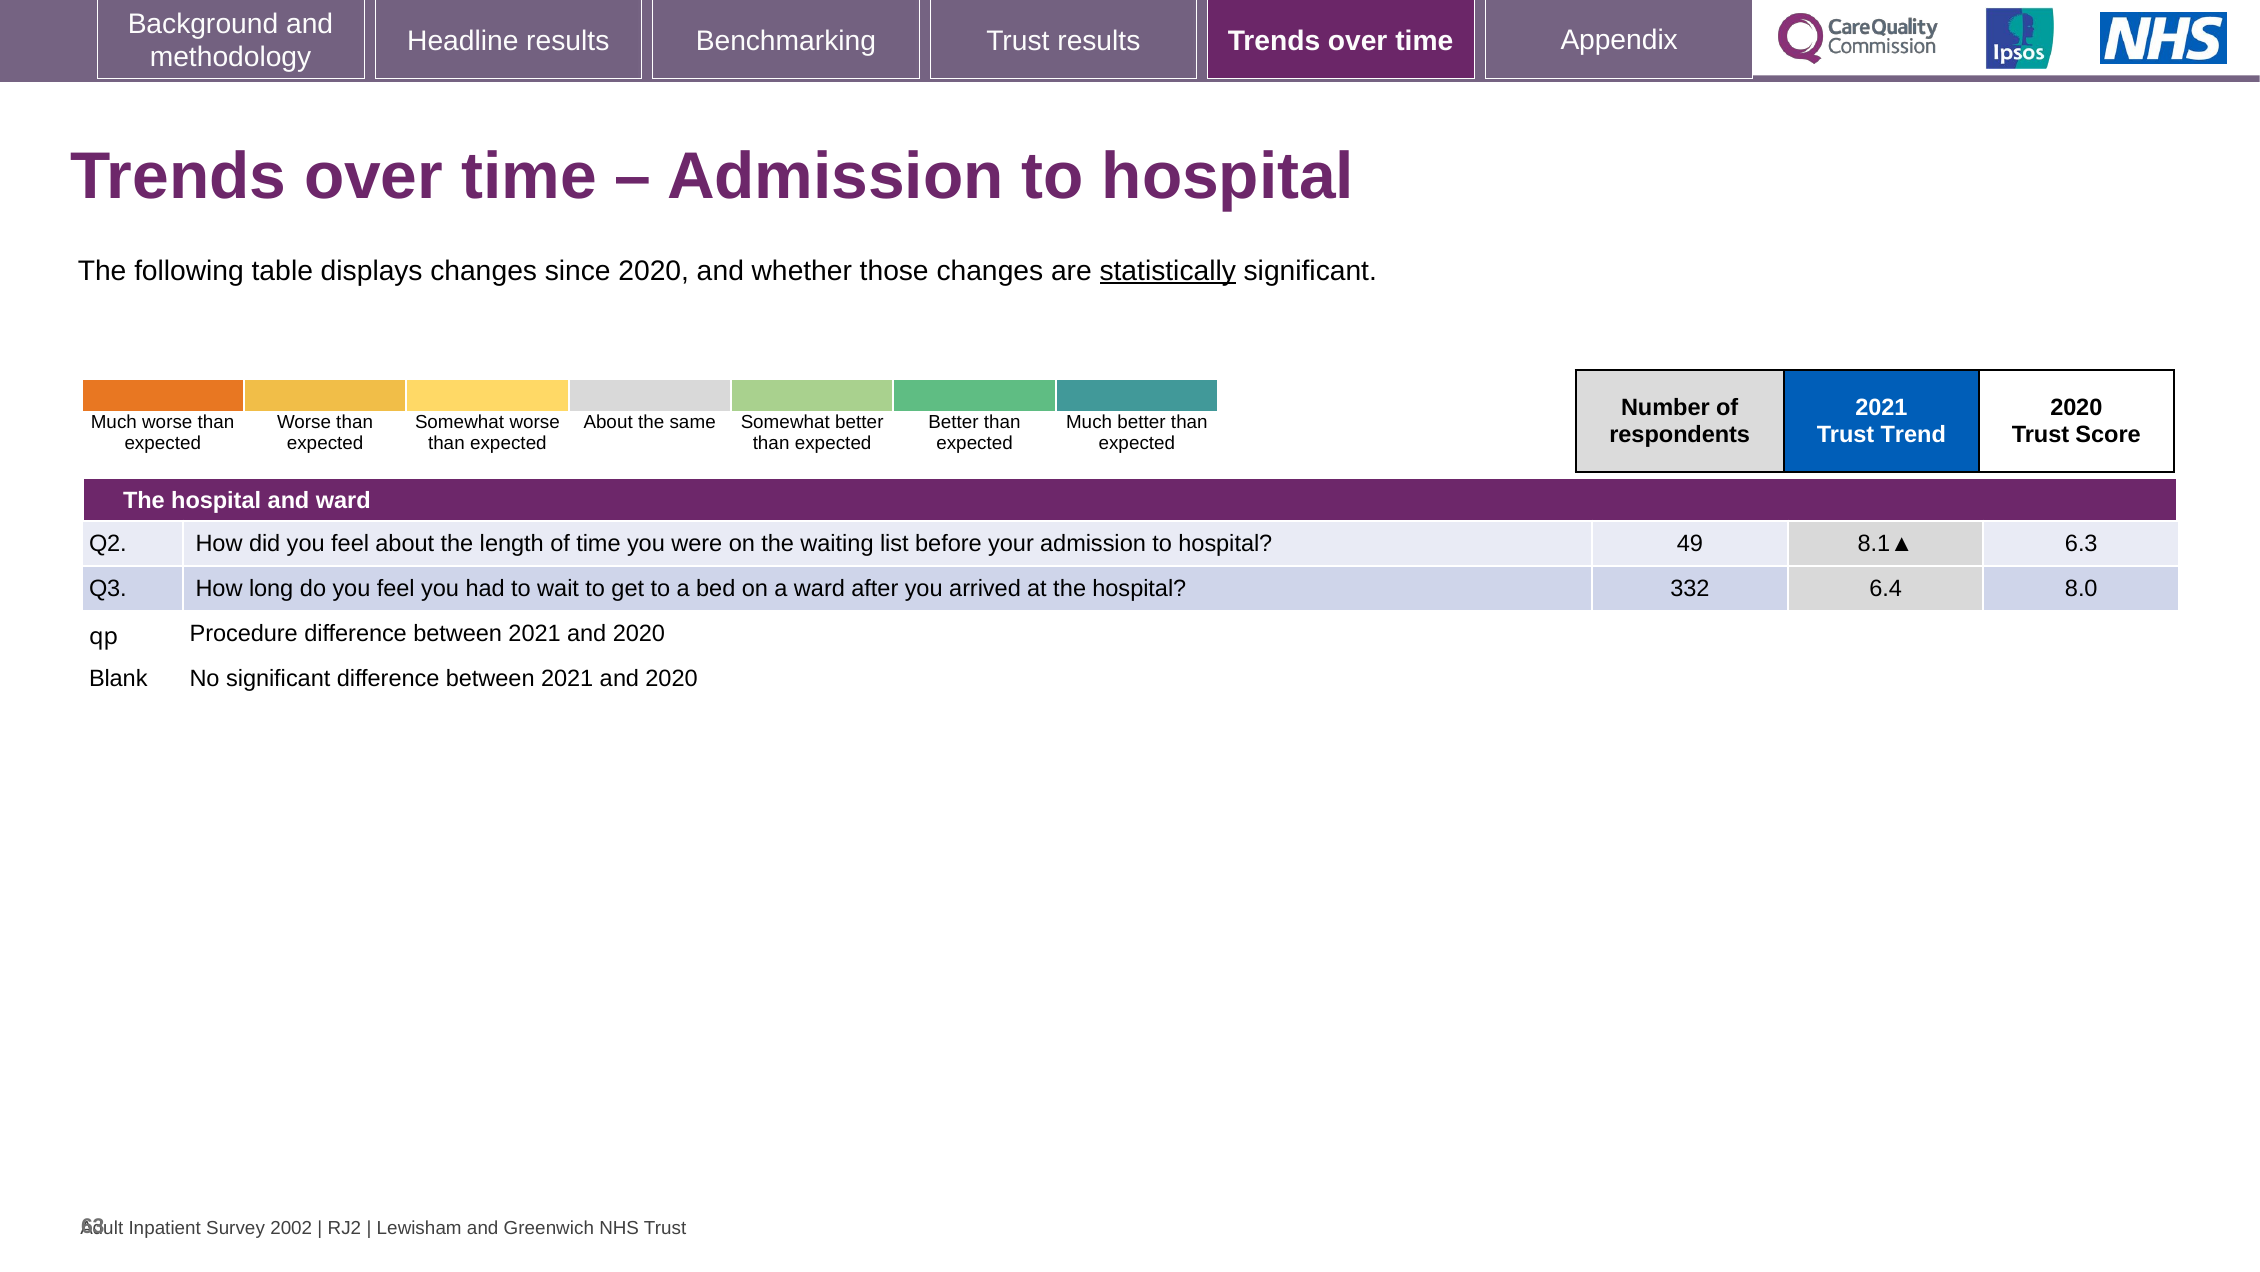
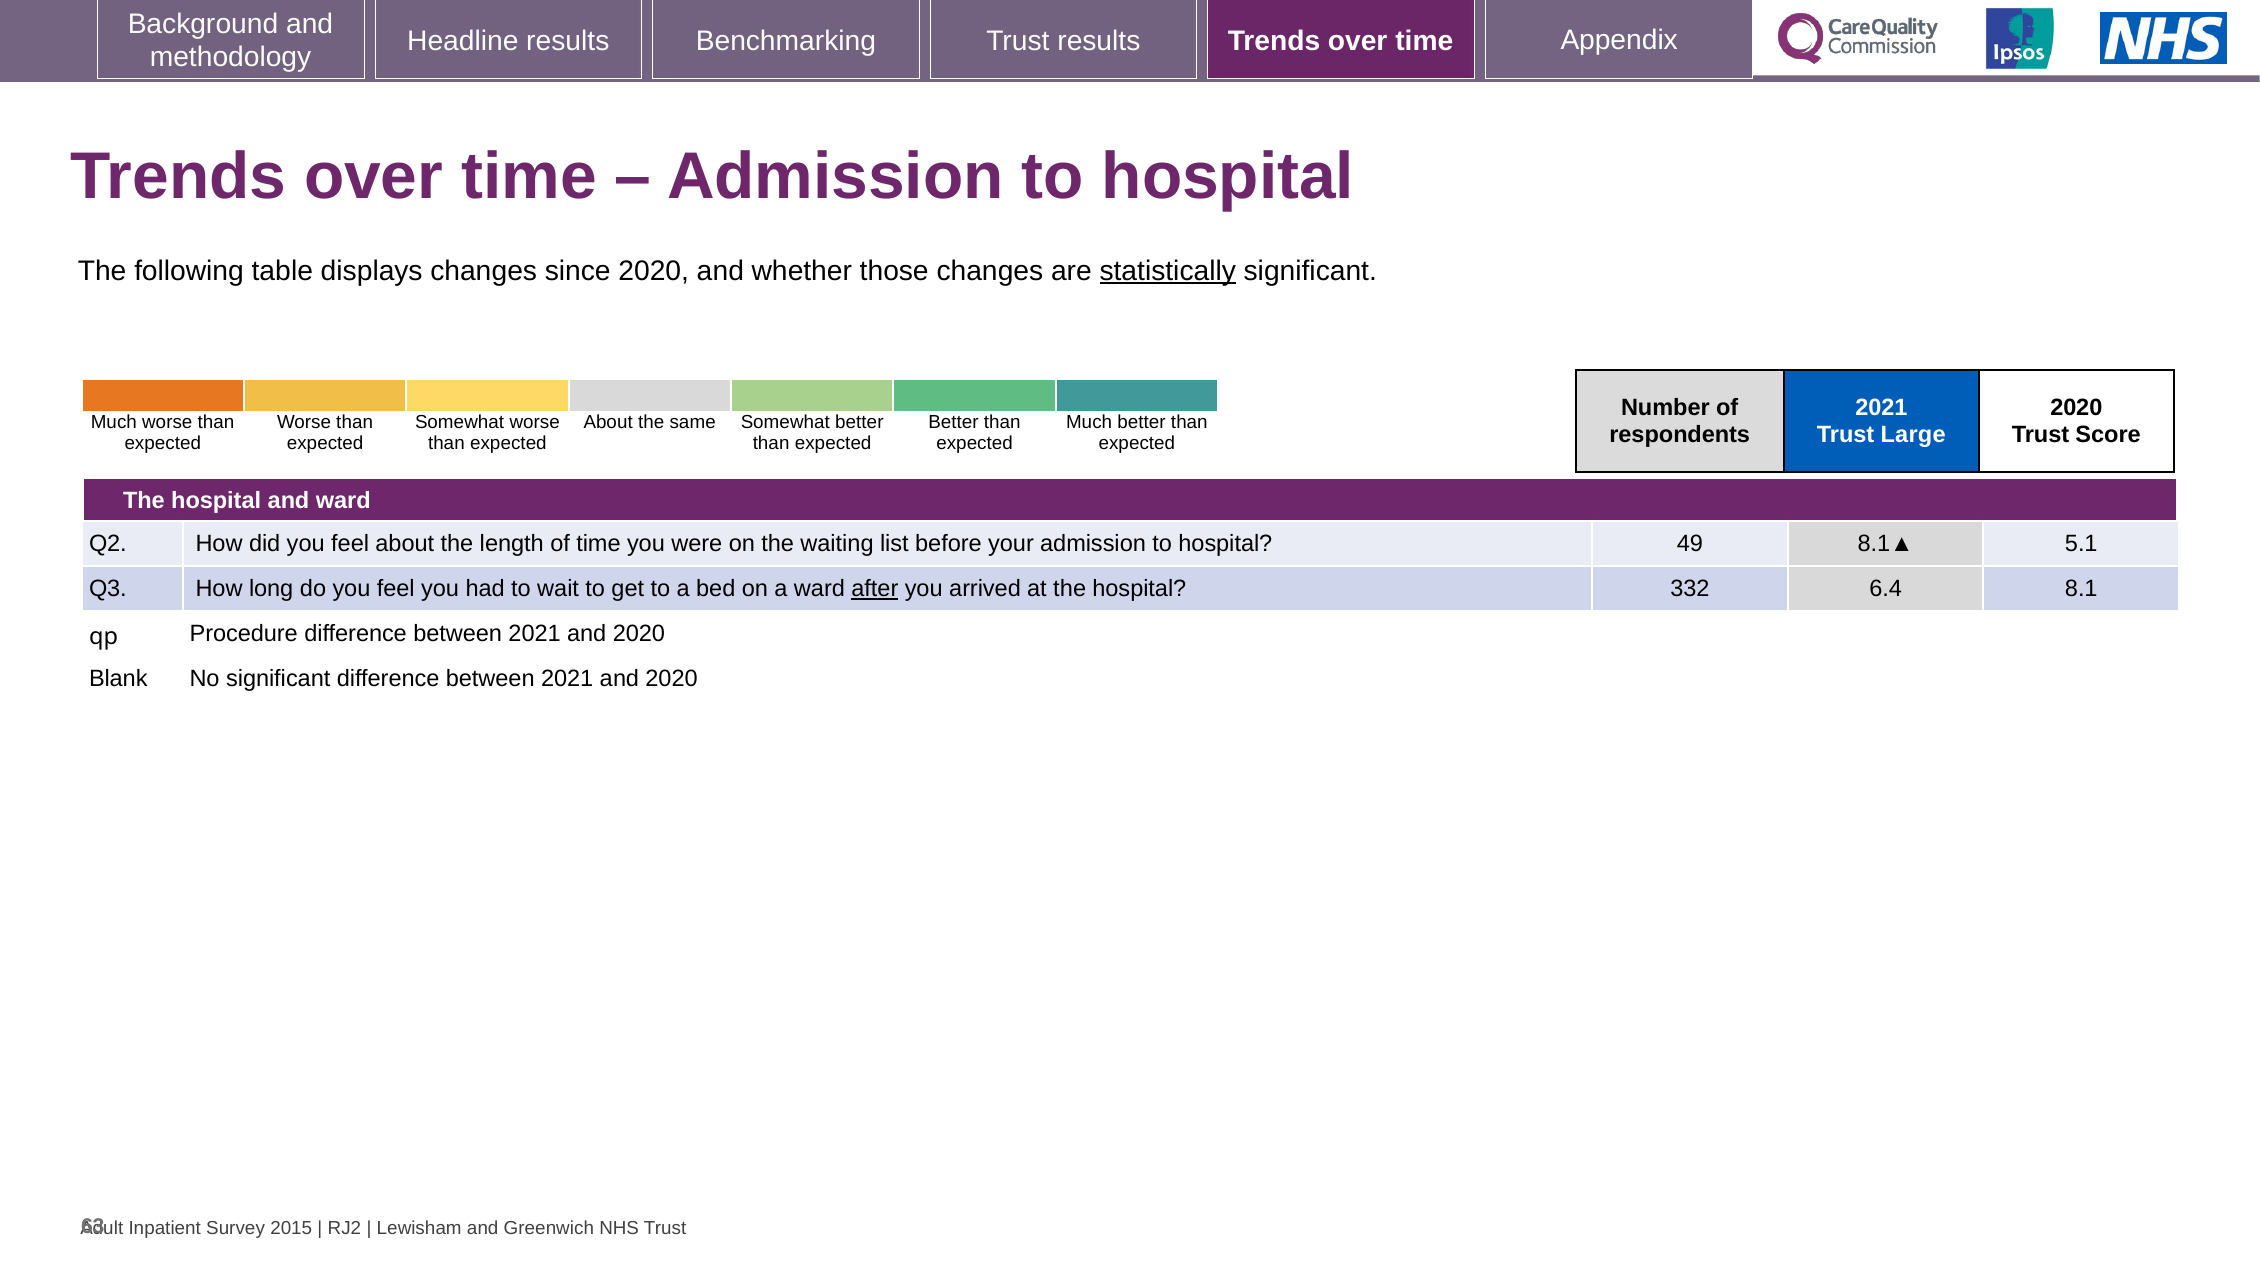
Trend: Trend -> Large
6.3: 6.3 -> 5.1
after underline: none -> present
8.0: 8.0 -> 8.1
2002: 2002 -> 2015
